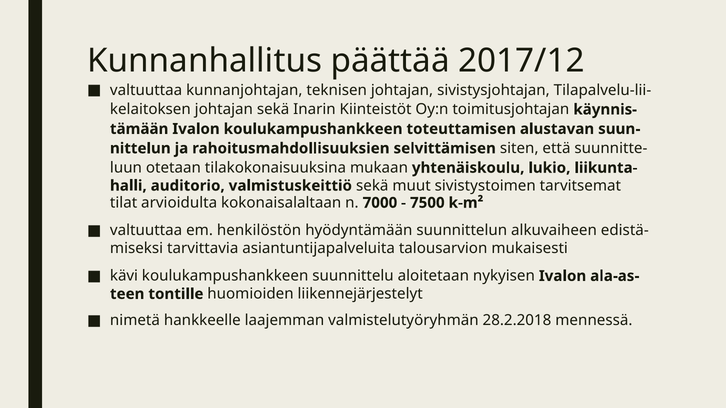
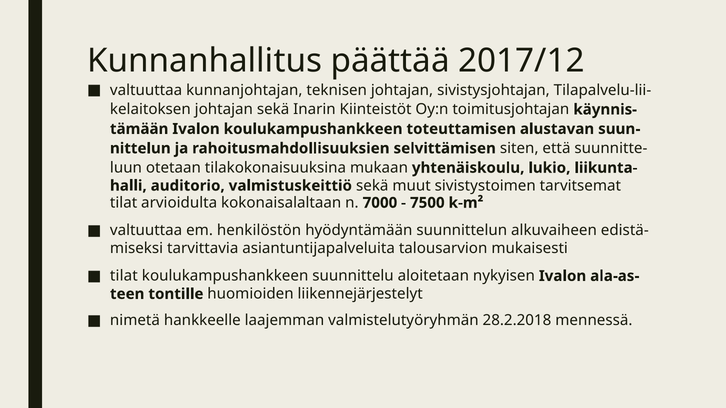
kävi at (124, 276): kävi -> tilat
